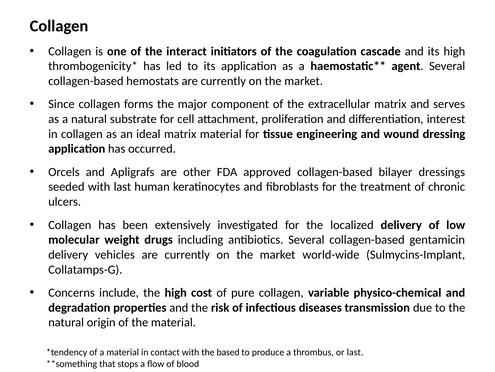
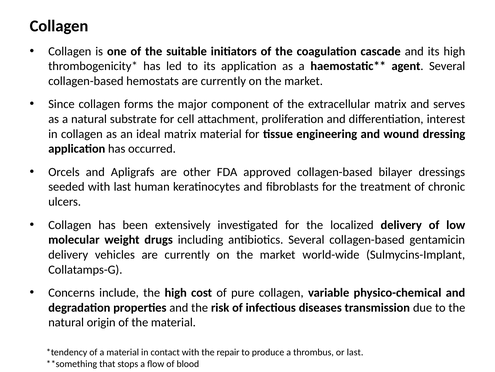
interact: interact -> suitable
based: based -> repair
